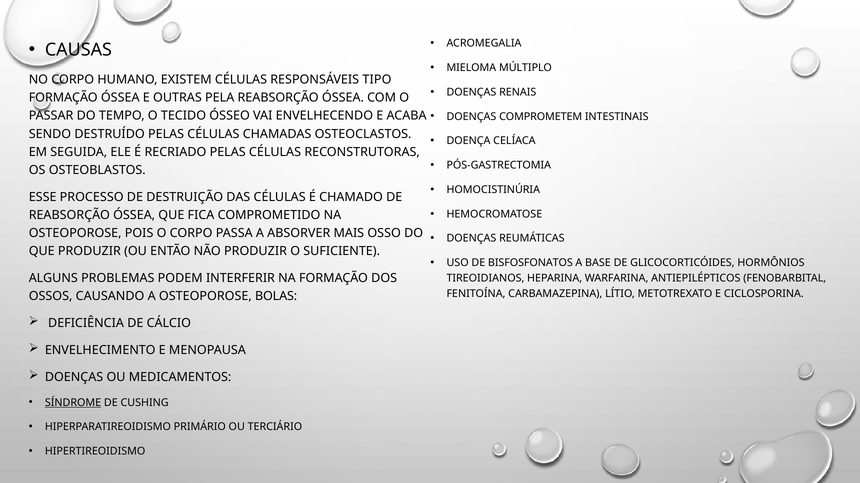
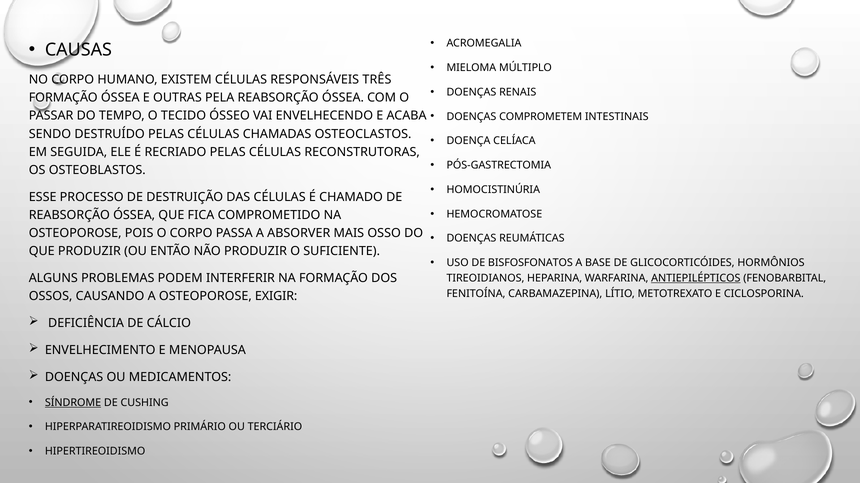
TIPO: TIPO -> TRÊS
ANTIEPILÉPTICOS underline: none -> present
BOLAS: BOLAS -> EXIGIR
